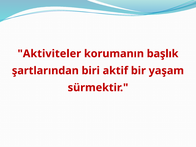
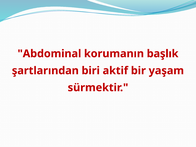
Aktiviteler: Aktiviteler -> Abdominal
